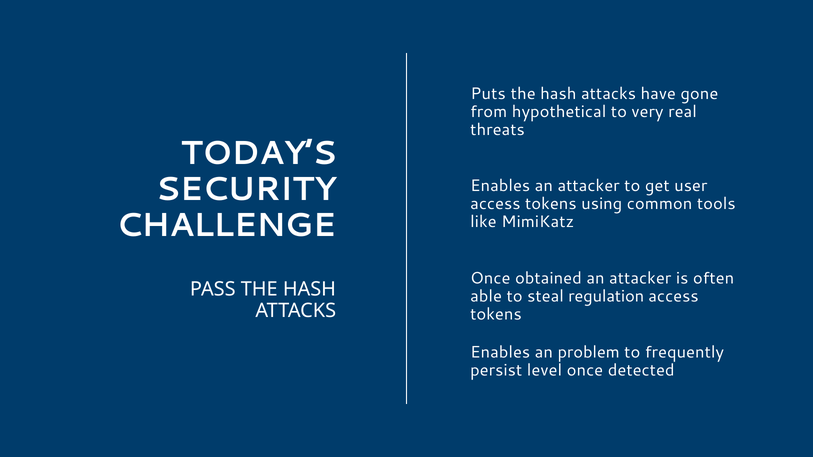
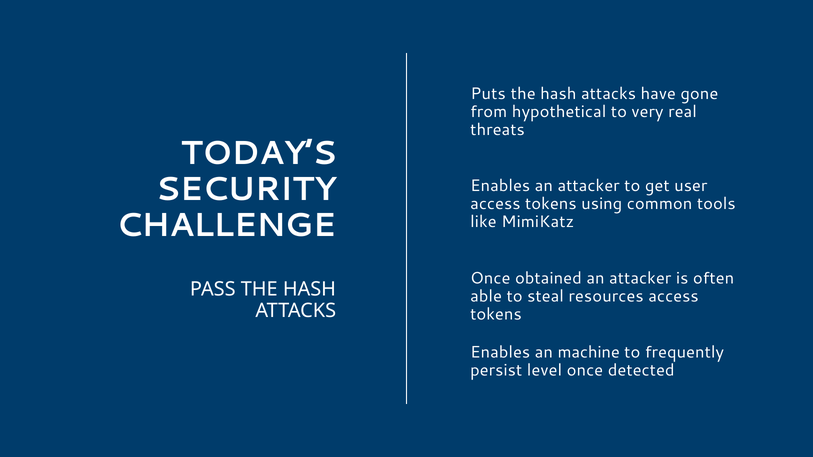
regulation: regulation -> resources
problem: problem -> machine
